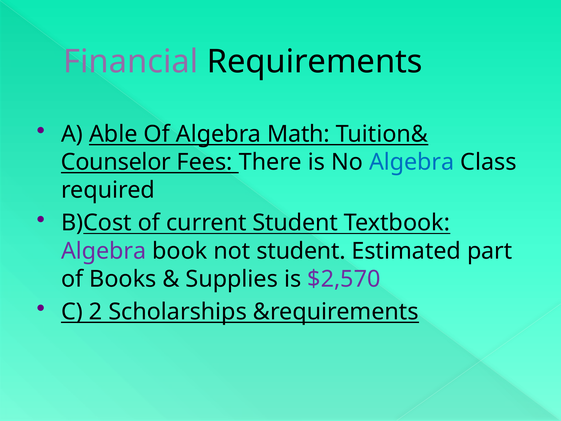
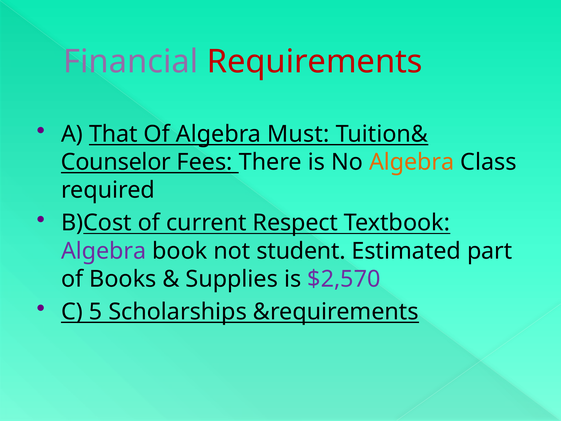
Requirements colour: black -> red
Able: Able -> That
Math: Math -> Must
Algebra at (412, 162) colour: blue -> orange
current Student: Student -> Respect
2: 2 -> 5
